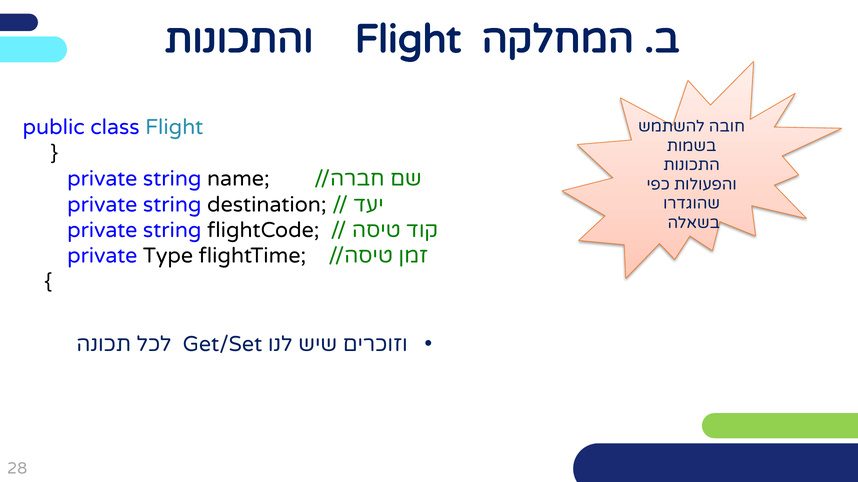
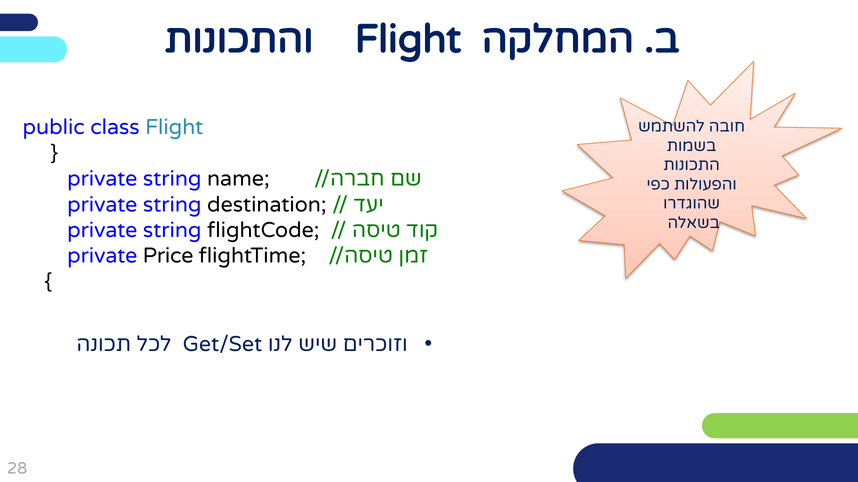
Type: Type -> Price
